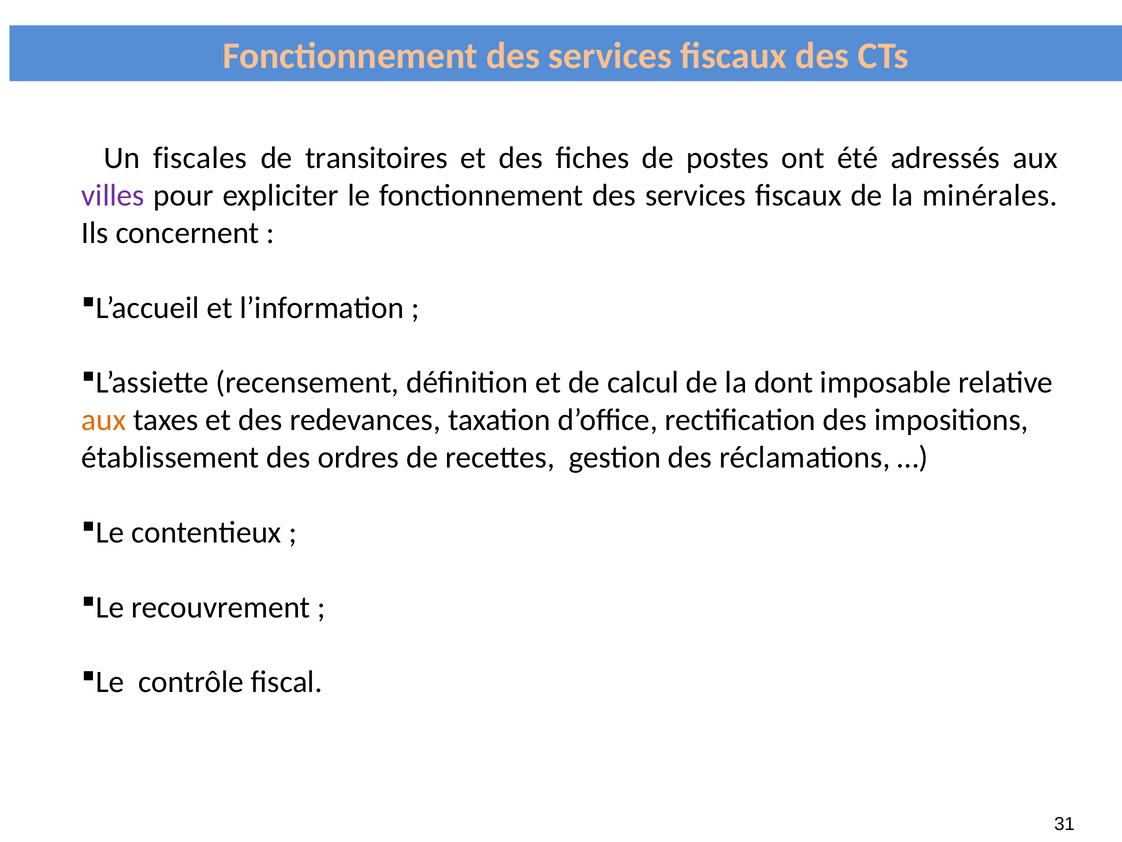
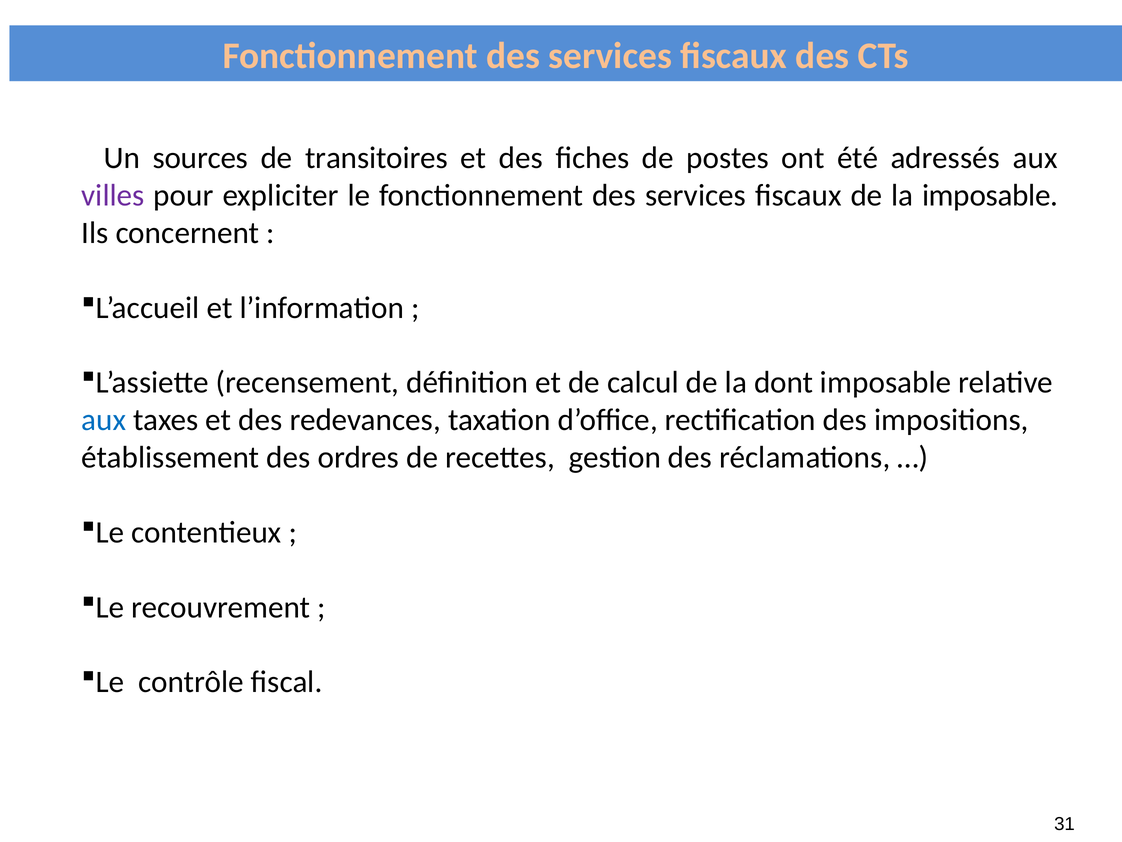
fiscales: fiscales -> sources
la minérales: minérales -> imposable
aux at (104, 420) colour: orange -> blue
